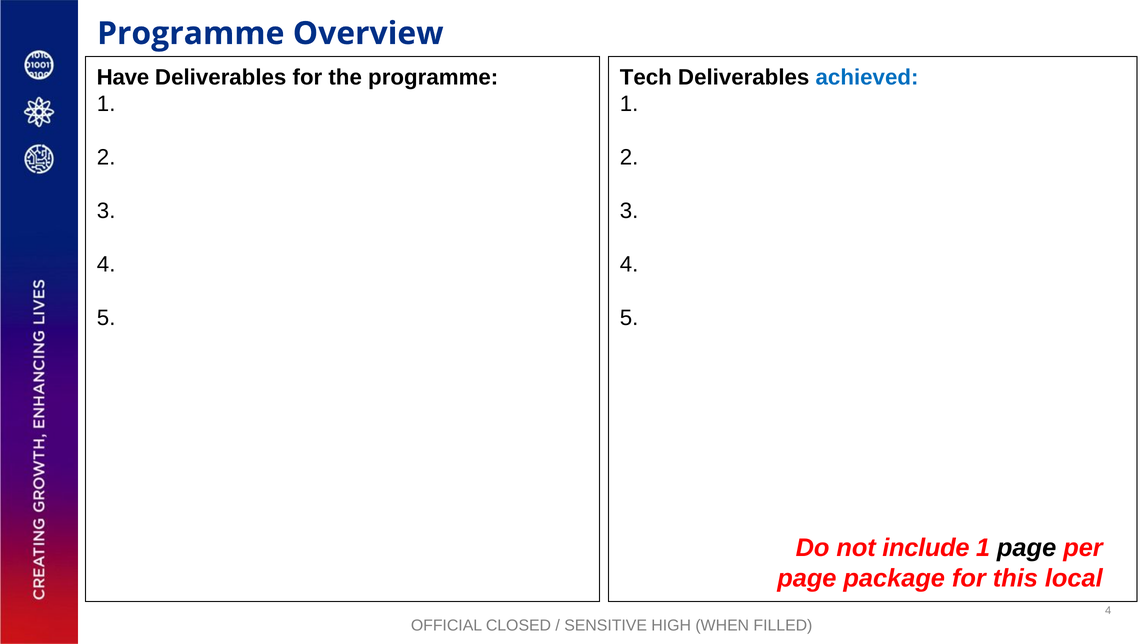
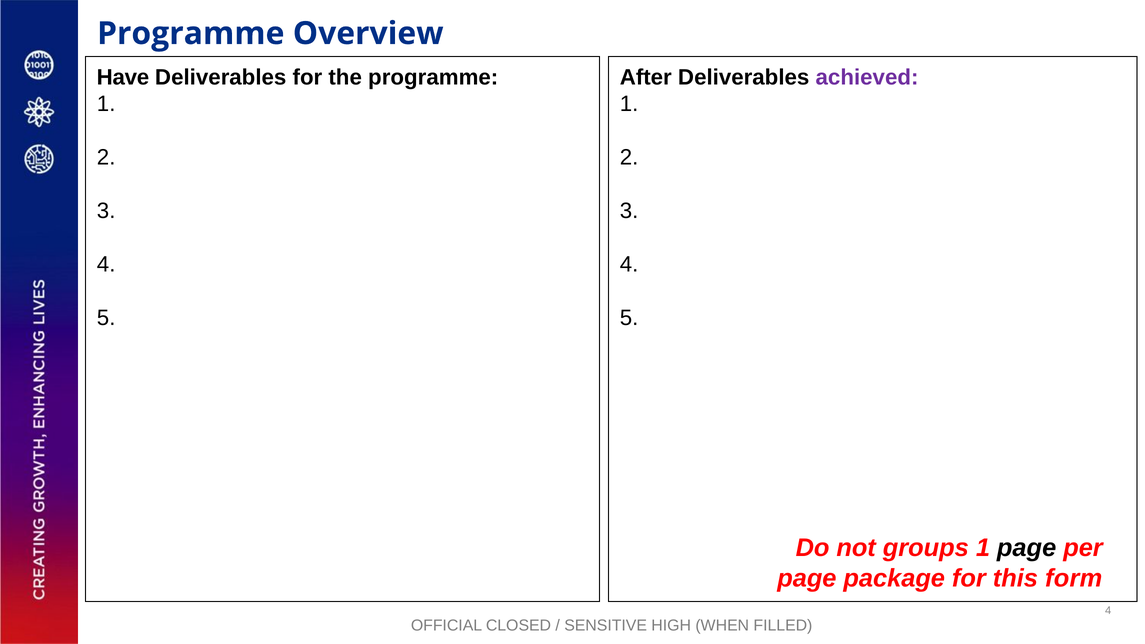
Tech: Tech -> After
achieved colour: blue -> purple
include: include -> groups
local: local -> form
